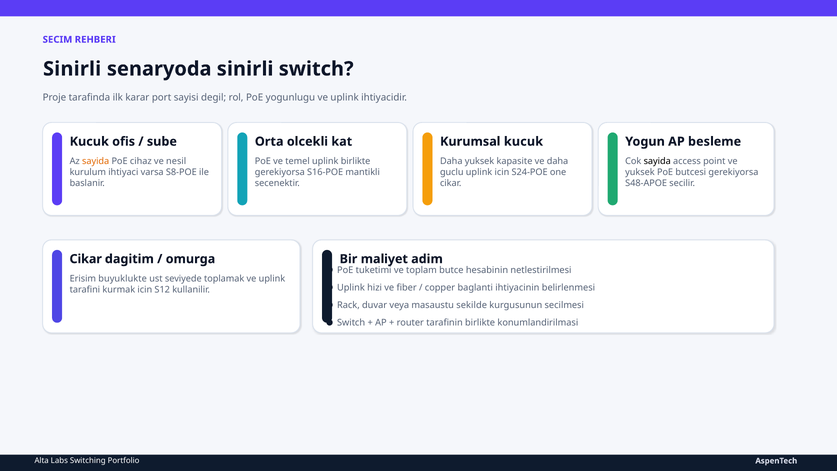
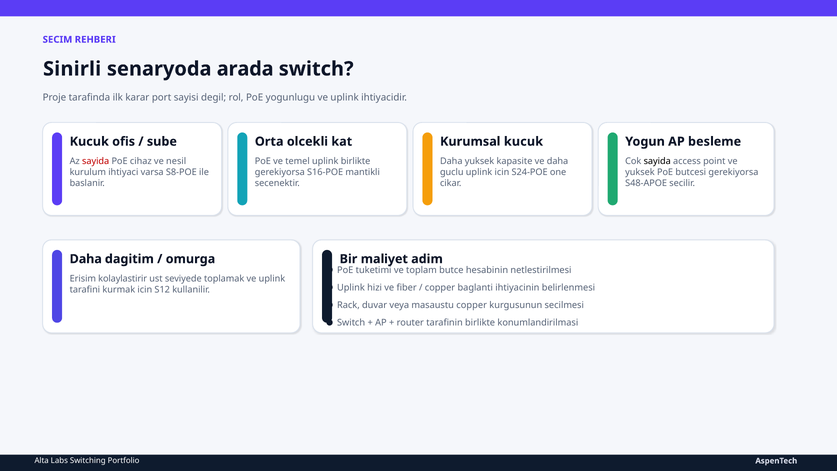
senaryoda sinirli: sinirli -> arada
sayida at (96, 161) colour: orange -> red
Cikar at (86, 259): Cikar -> Daha
buyuklukte: buyuklukte -> kolaylastirir
masaustu sekilde: sekilde -> copper
